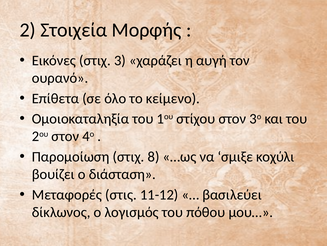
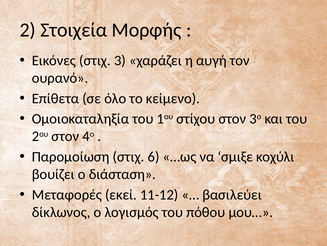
8: 8 -> 6
στις: στις -> εκεί
